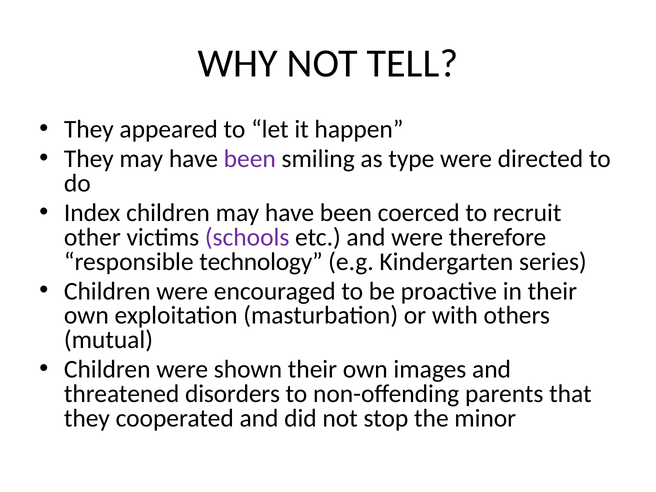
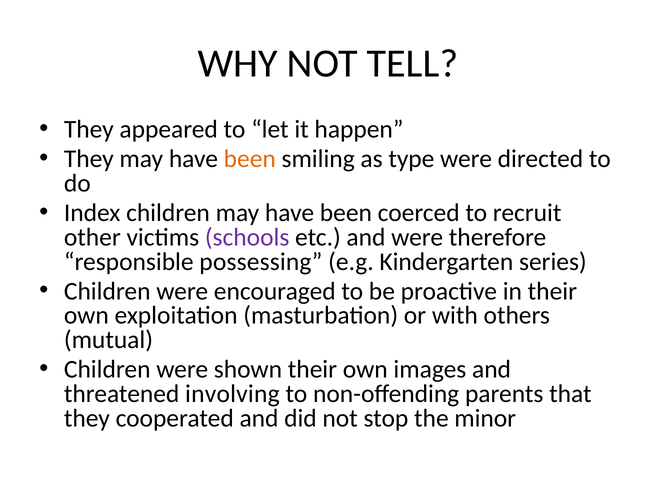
been at (250, 159) colour: purple -> orange
technology: technology -> possessing
disorders: disorders -> involving
